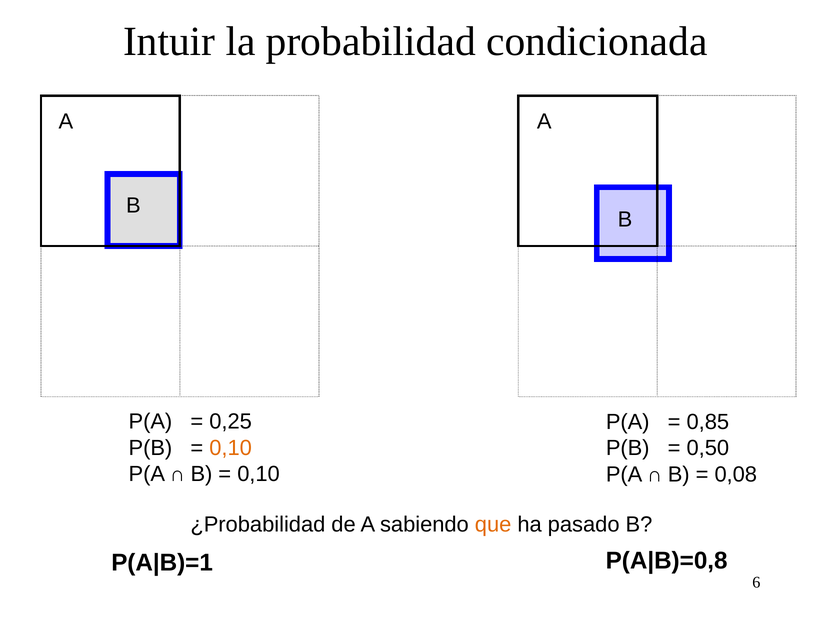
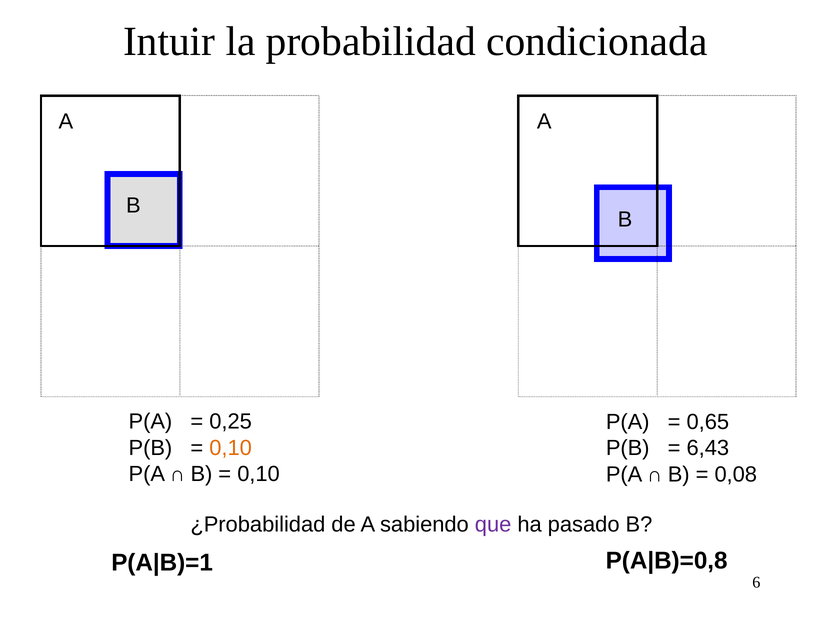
0,85: 0,85 -> 0,65
0,50: 0,50 -> 6,43
que colour: orange -> purple
